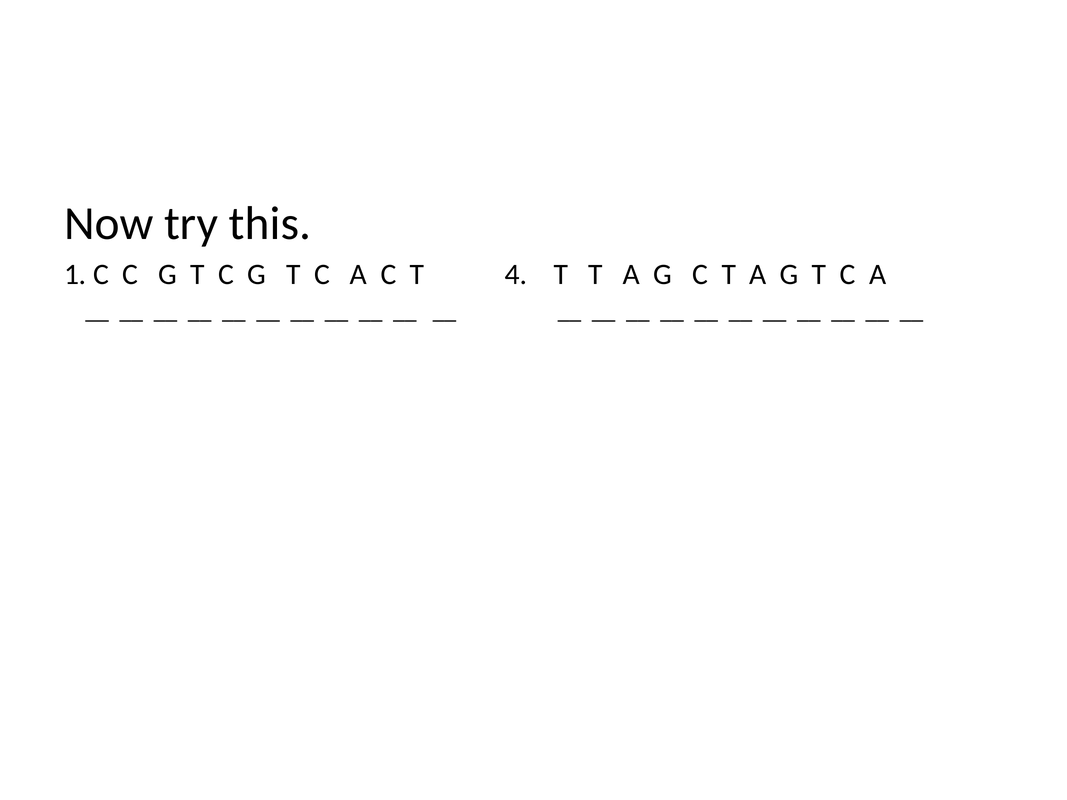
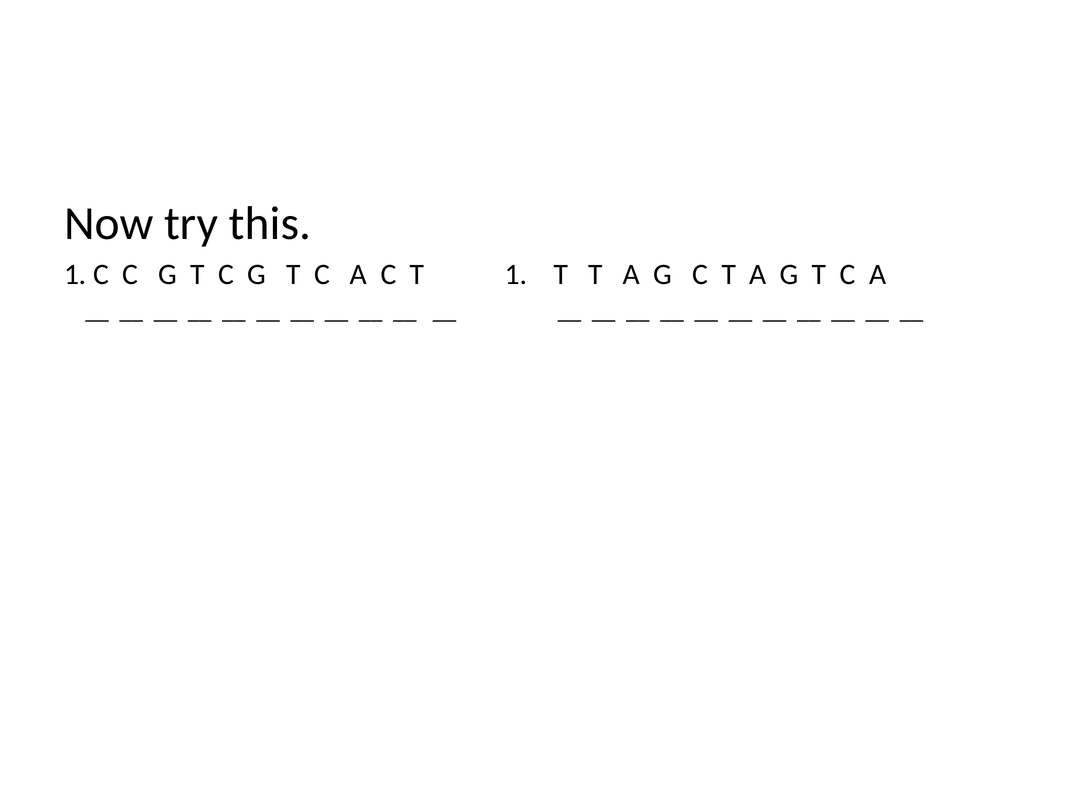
T 4: 4 -> 1
